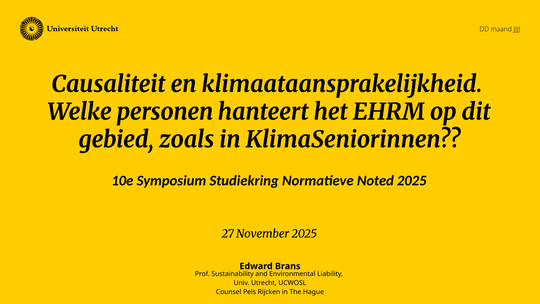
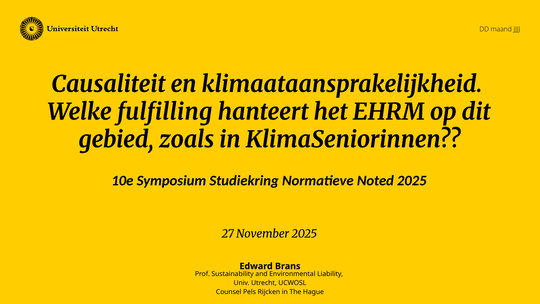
personen: personen -> fulfilling
